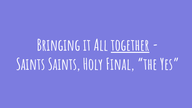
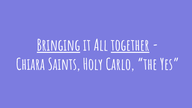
Bringing underline: none -> present
Saints at (31, 65): Saints -> Chiara
Final: Final -> Carlo
